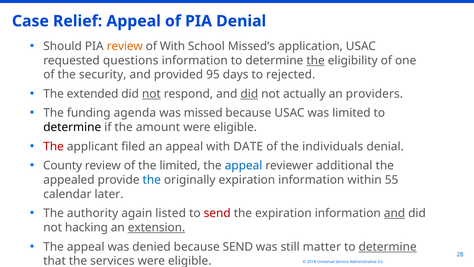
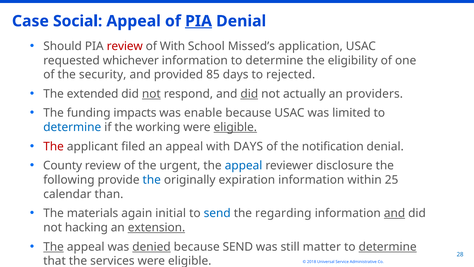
Relief: Relief -> Social
PIA at (199, 21) underline: none -> present
review at (125, 46) colour: orange -> red
questions: questions -> whichever
the at (316, 60) underline: present -> none
95: 95 -> 85
agenda: agenda -> impacts
missed: missed -> enable
determine at (72, 127) colour: black -> blue
amount: amount -> working
eligible at (235, 127) underline: none -> present
with DATE: DATE -> DAYS
individuals: individuals -> notification
the limited: limited -> urgent
additional: additional -> disclosure
appealed: appealed -> following
55: 55 -> 25
later: later -> than
authority: authority -> materials
listed: listed -> initial
send at (217, 213) colour: red -> blue
the expiration: expiration -> regarding
The at (54, 246) underline: none -> present
denied underline: none -> present
